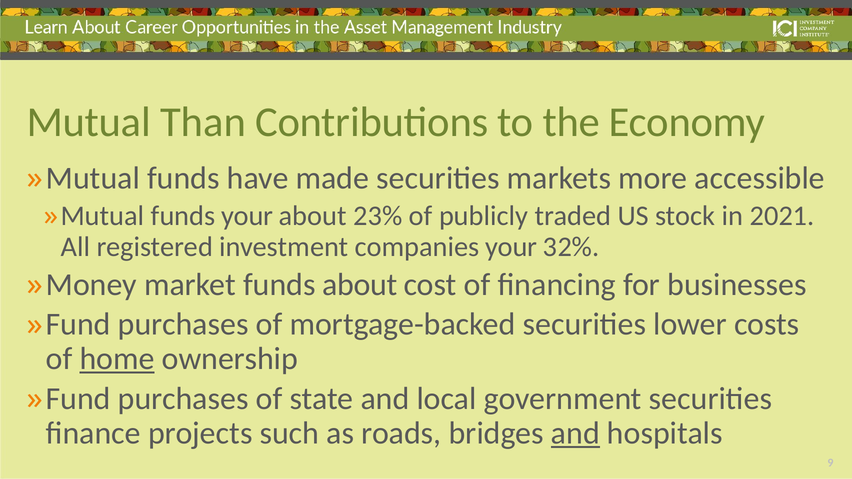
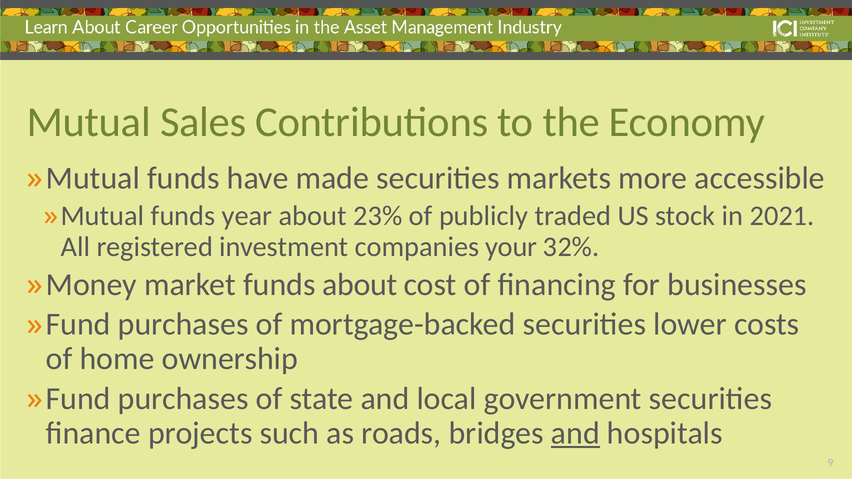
Than: Than -> Sales
funds your: your -> year
home underline: present -> none
